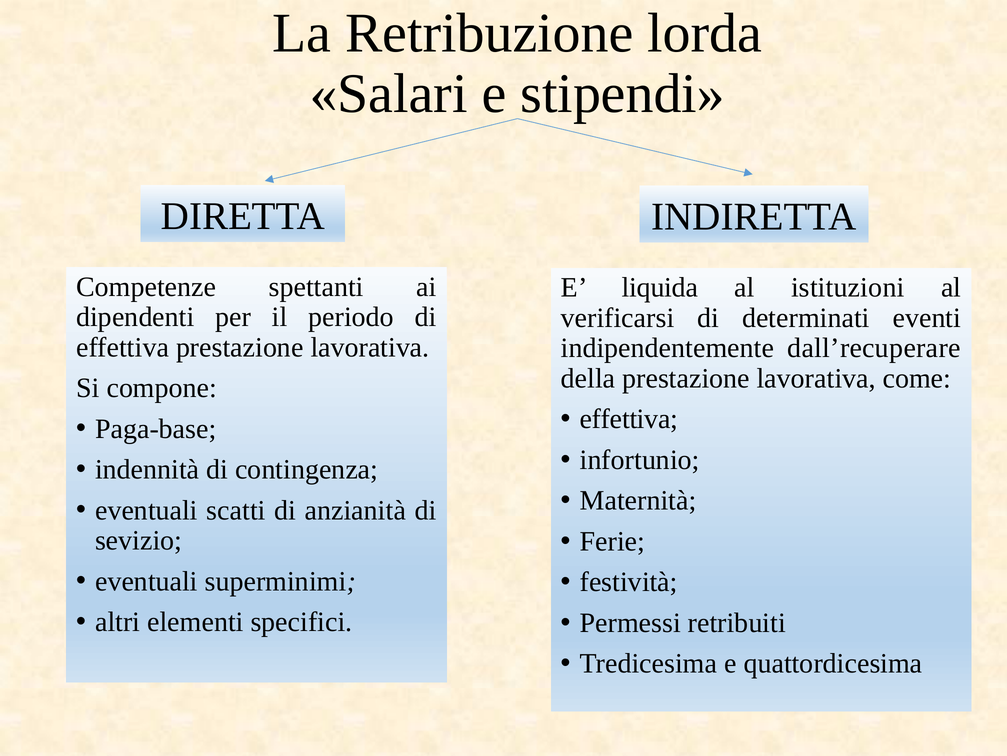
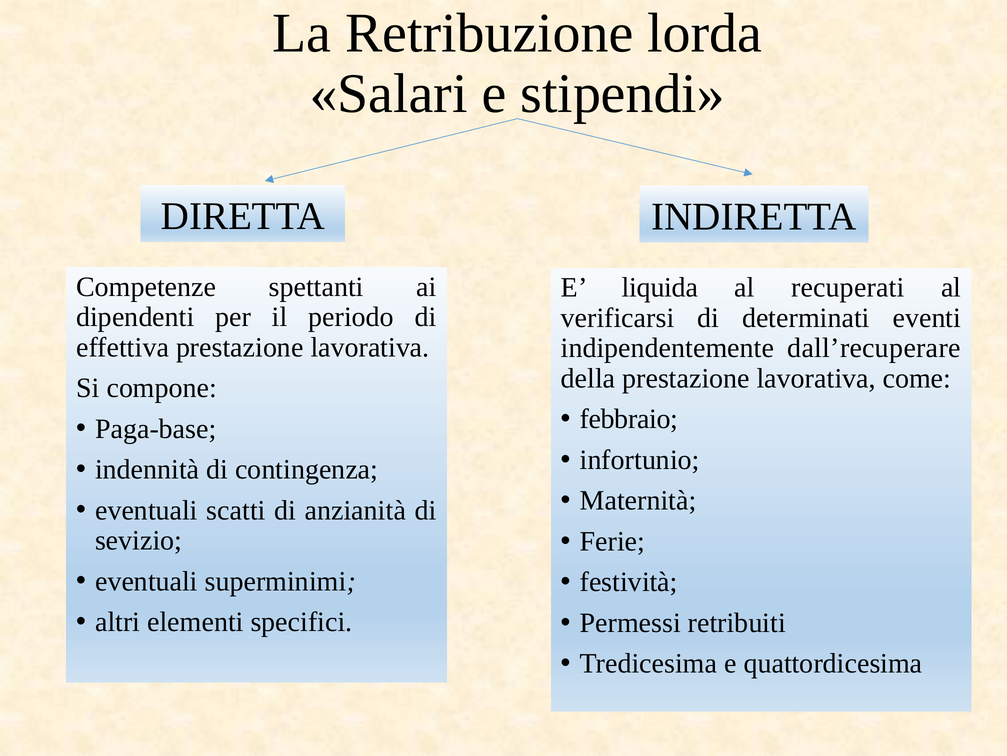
istituzioni: istituzioni -> recuperati
effettiva at (629, 419): effettiva -> febbraio
